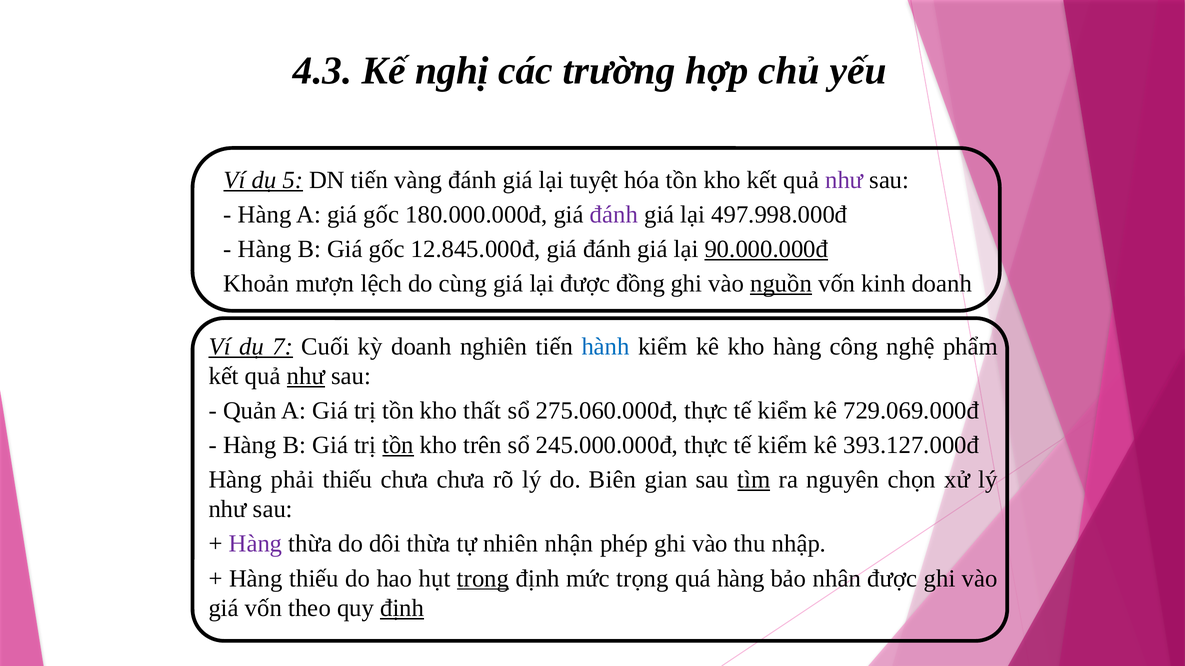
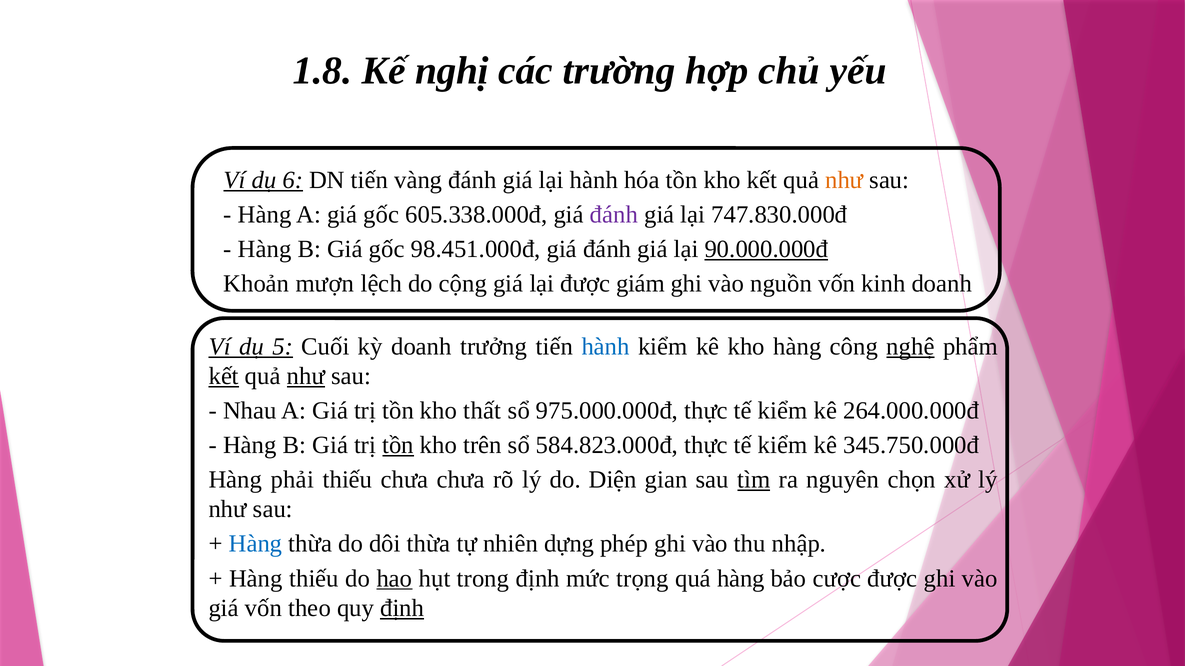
4.3: 4.3 -> 1.8
5: 5 -> 6
lại tuyệt: tuyệt -> hành
như at (844, 180) colour: purple -> orange
180.000.000đ: 180.000.000đ -> 605.338.000đ
497.998.000đ: 497.998.000đ -> 747.830.000đ
12.845.000đ: 12.845.000đ -> 98.451.000đ
cùng: cùng -> cộng
đồng: đồng -> giám
nguồn underline: present -> none
7: 7 -> 5
nghiên: nghiên -> trưởng
nghệ underline: none -> present
kết at (224, 376) underline: none -> present
Quản: Quản -> Nhau
275.060.000đ: 275.060.000đ -> 975.000.000đ
729.069.000đ: 729.069.000đ -> 264.000.000đ
245.000.000đ: 245.000.000đ -> 584.823.000đ
393.127.000đ: 393.127.000đ -> 345.750.000đ
Biên: Biên -> Diện
Hàng at (255, 544) colour: purple -> blue
nhận: nhận -> dựng
hao underline: none -> present
trong underline: present -> none
nhân: nhân -> cược
